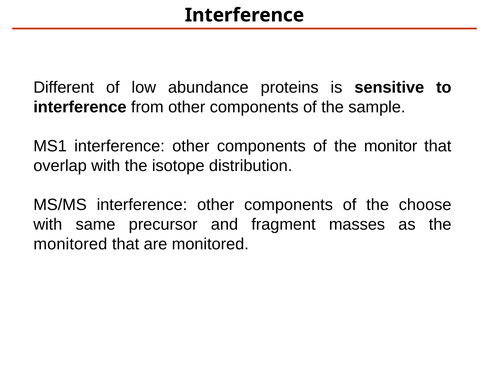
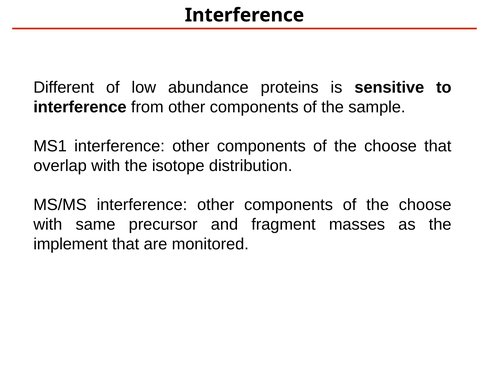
monitor at (391, 146): monitor -> choose
monitored at (70, 244): monitored -> implement
